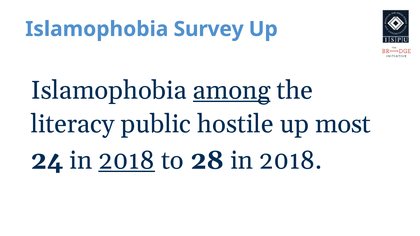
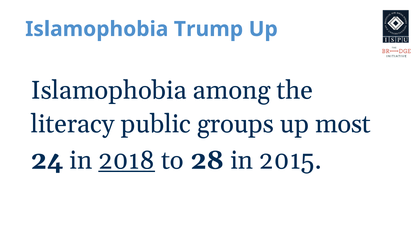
Survey: Survey -> Trump
among underline: present -> none
hostile: hostile -> groups
28 in 2018: 2018 -> 2015
